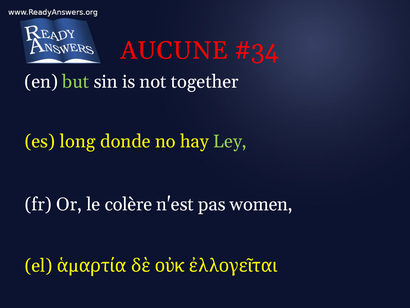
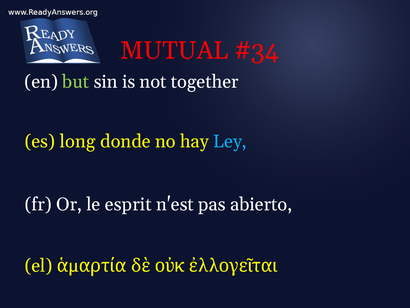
AUCUNE: AUCUNE -> MUTUAL
Ley colour: light green -> light blue
colère: colère -> esprit
women: women -> abierto
